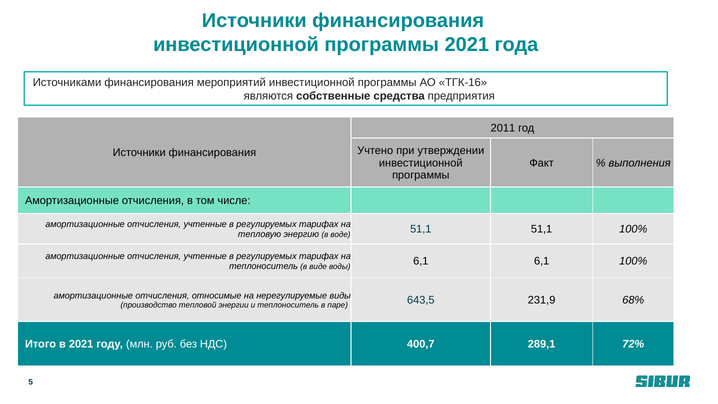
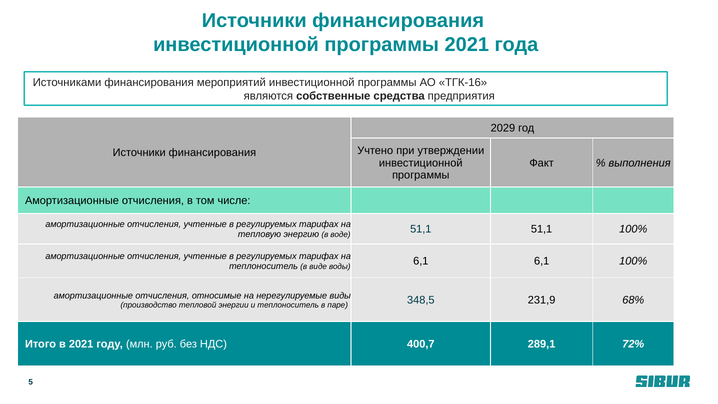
2011: 2011 -> 2029
643,5: 643,5 -> 348,5
